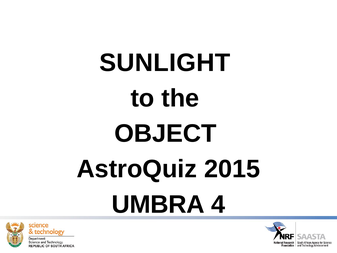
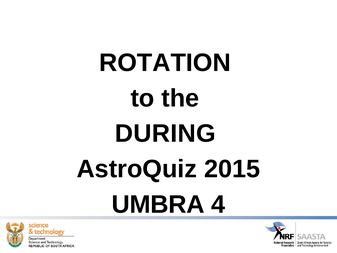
SUNLIGHT: SUNLIGHT -> ROTATION
OBJECT: OBJECT -> DURING
